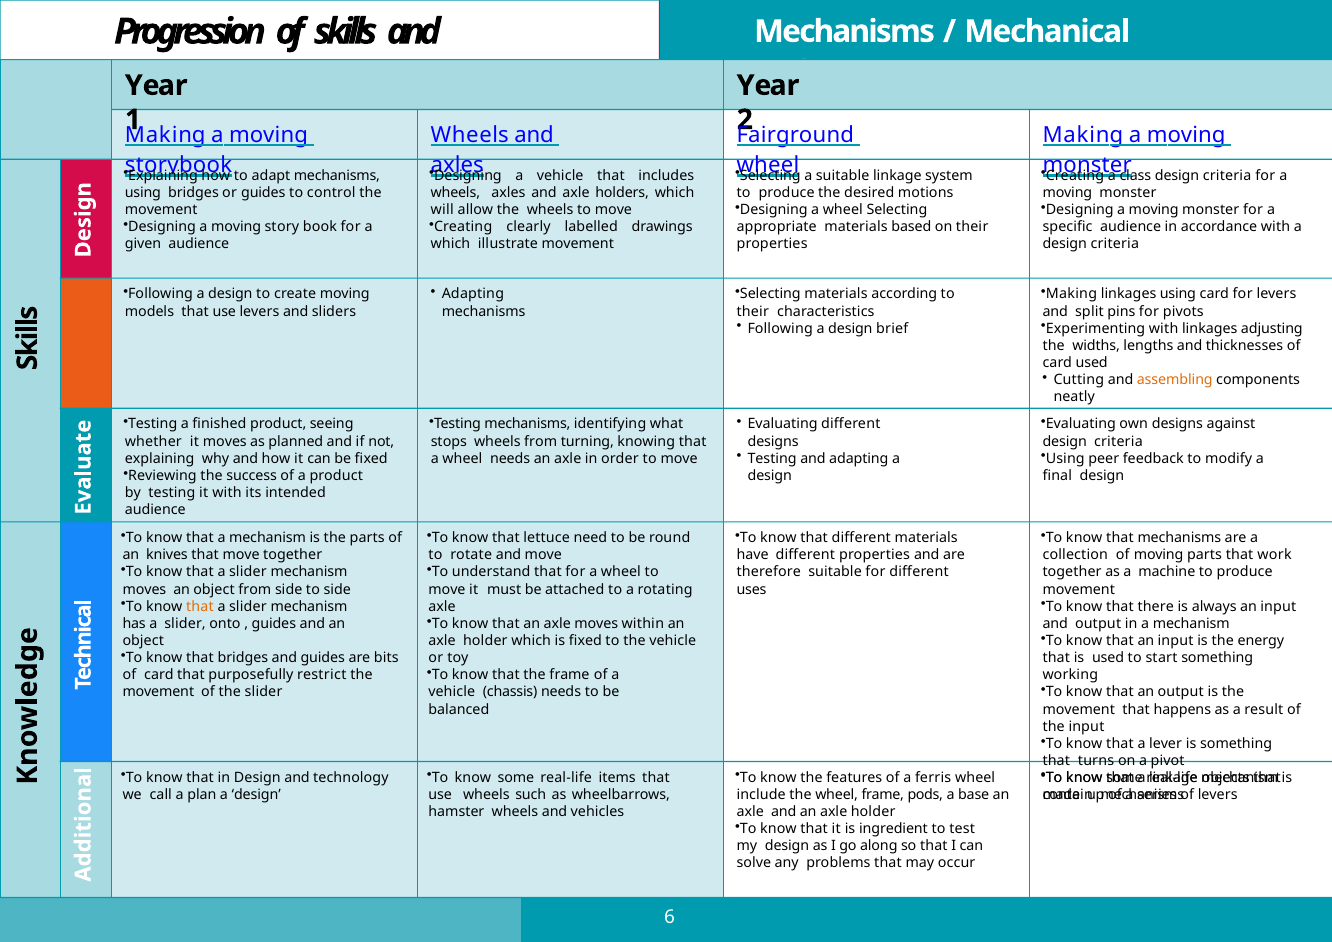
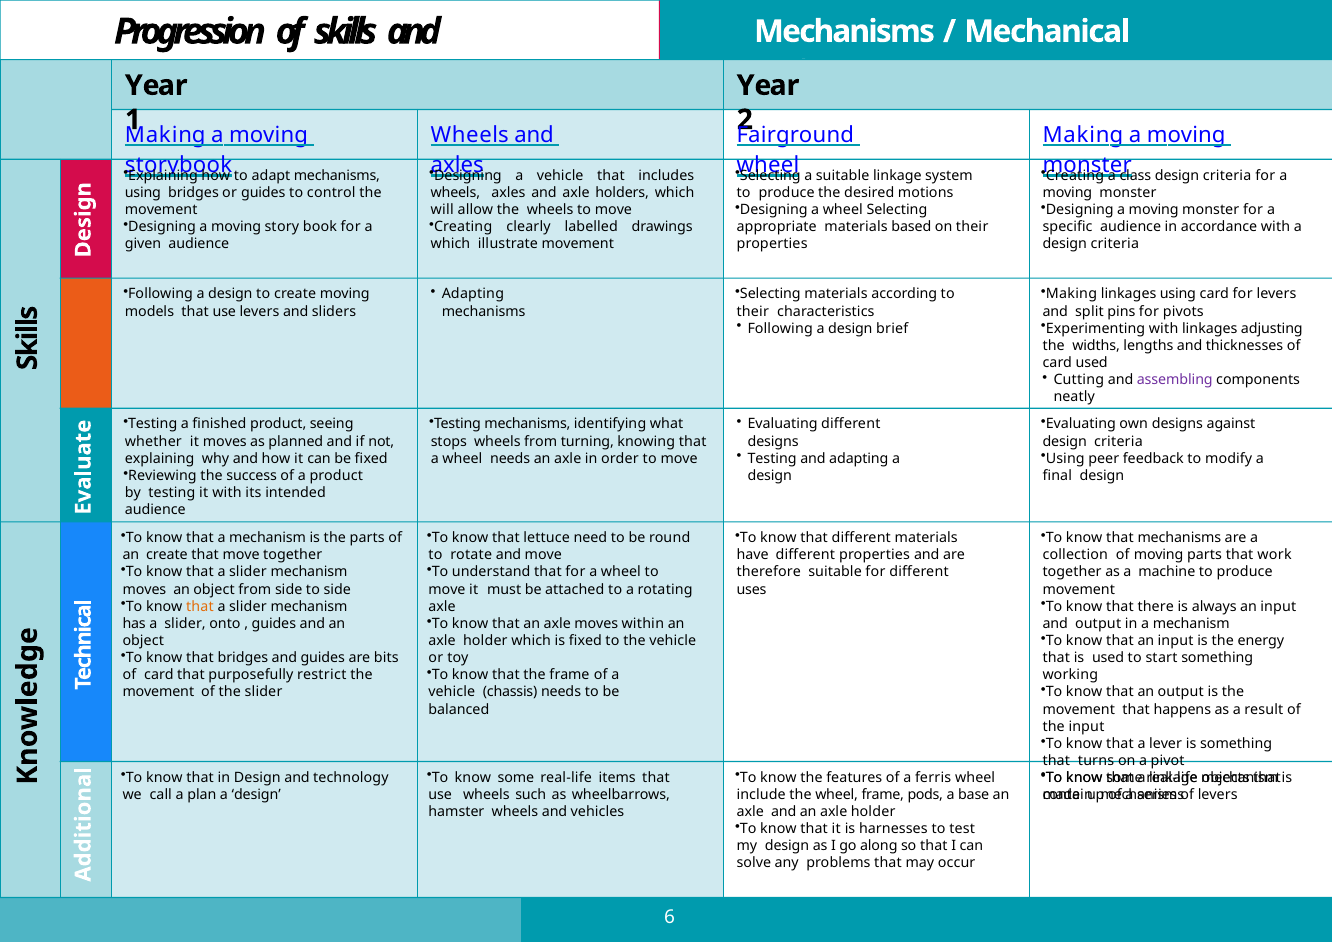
assembling colour: orange -> purple
an knives: knives -> create
ingredient: ingredient -> harnesses
